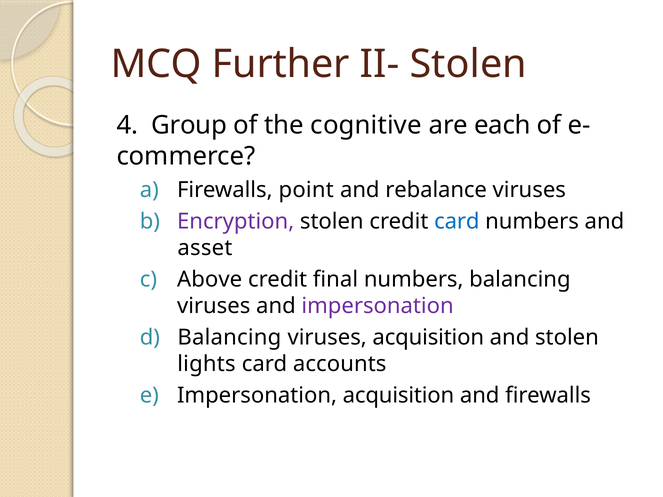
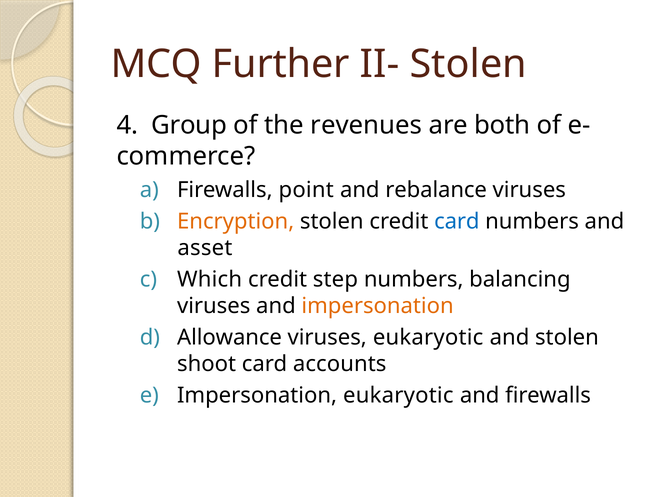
cognitive: cognitive -> revenues
each: each -> both
Encryption colour: purple -> orange
Above: Above -> Which
final: final -> step
impersonation at (378, 306) colour: purple -> orange
Balancing at (229, 338): Balancing -> Allowance
viruses acquisition: acquisition -> eukaryotic
lights: lights -> shoot
Impersonation acquisition: acquisition -> eukaryotic
